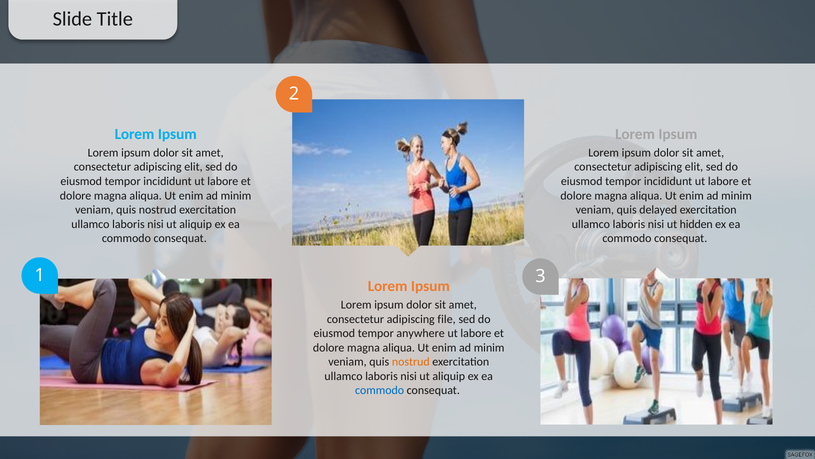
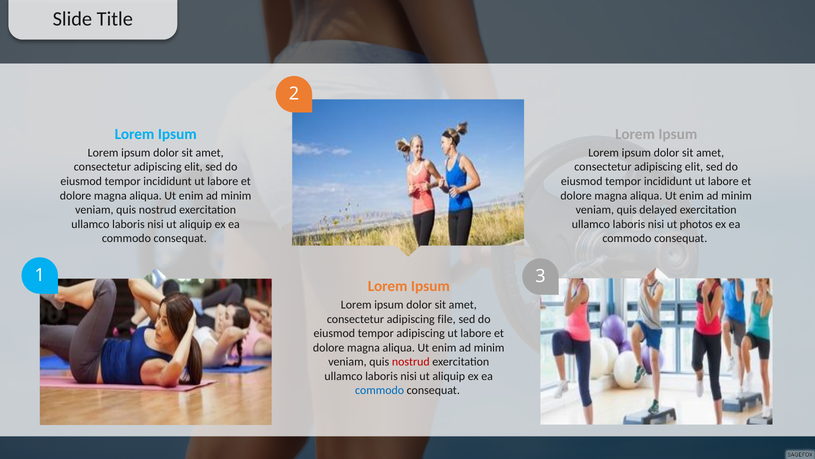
hidden: hidden -> photos
tempor anywhere: anywhere -> adipiscing
nostrud at (411, 362) colour: orange -> red
